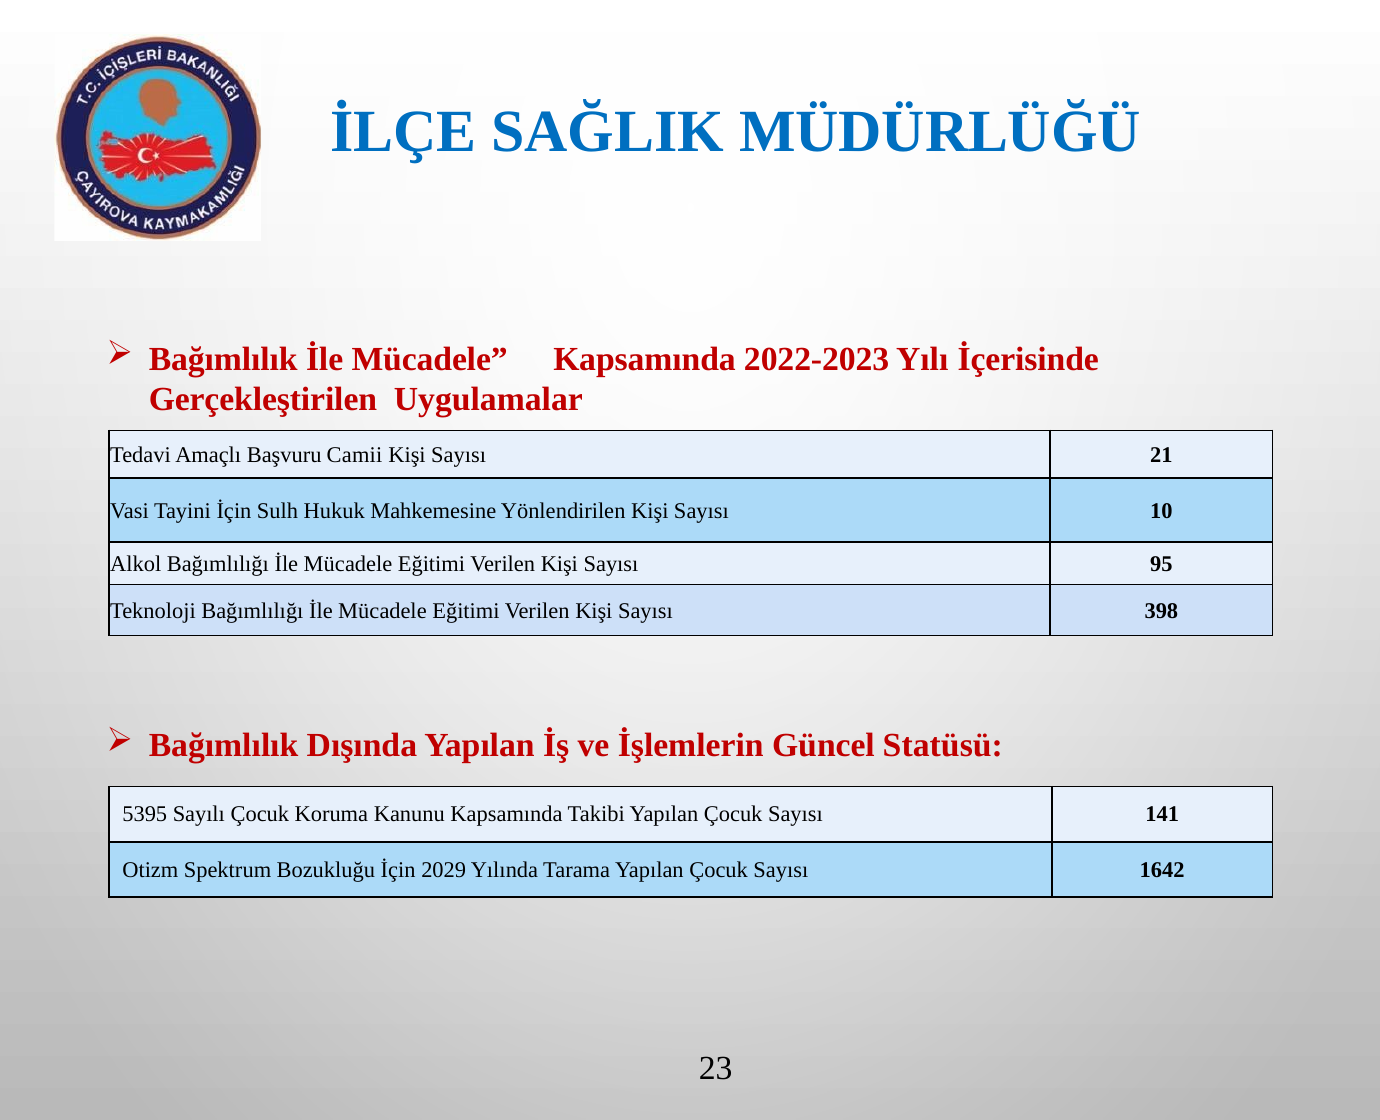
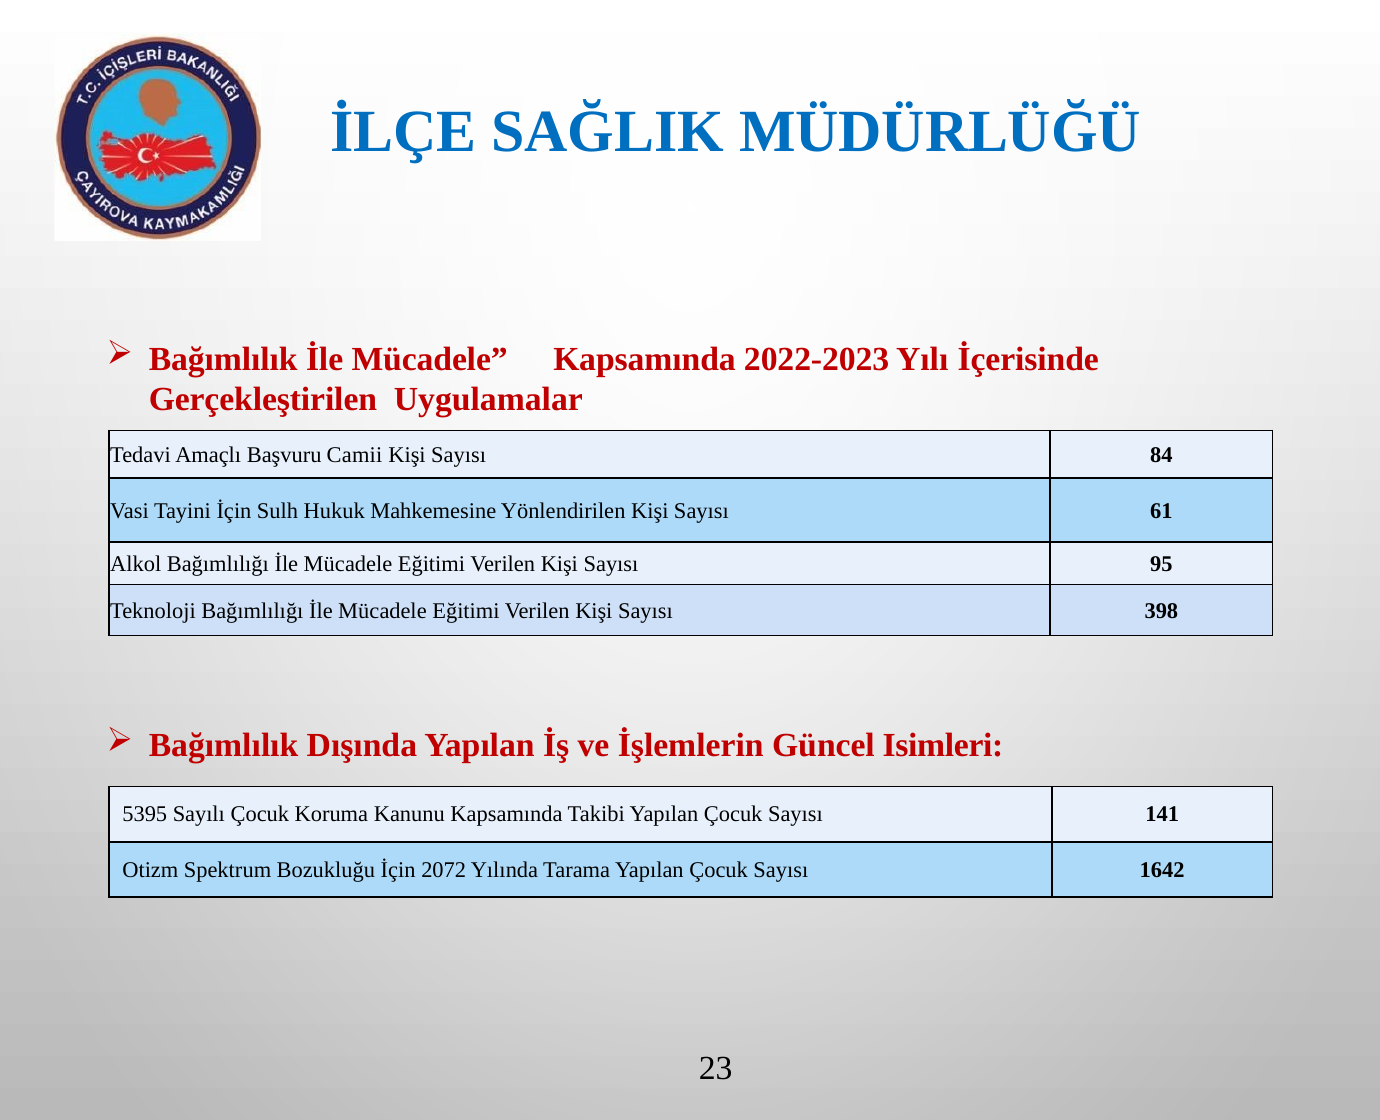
21: 21 -> 84
10: 10 -> 61
Statüsü: Statüsü -> Isimleri
2029: 2029 -> 2072
